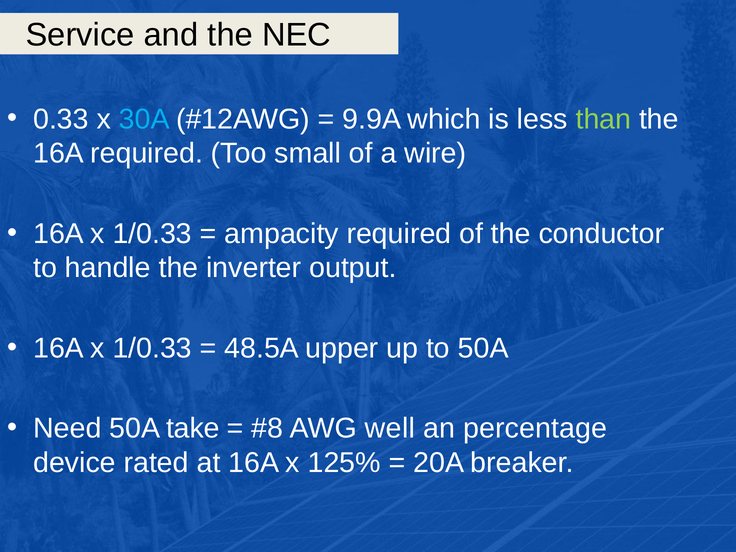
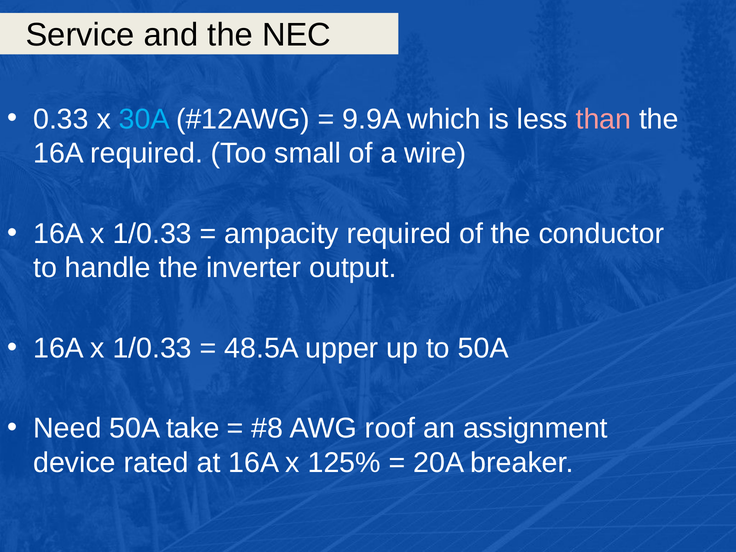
than colour: light green -> pink
well: well -> roof
percentage: percentage -> assignment
